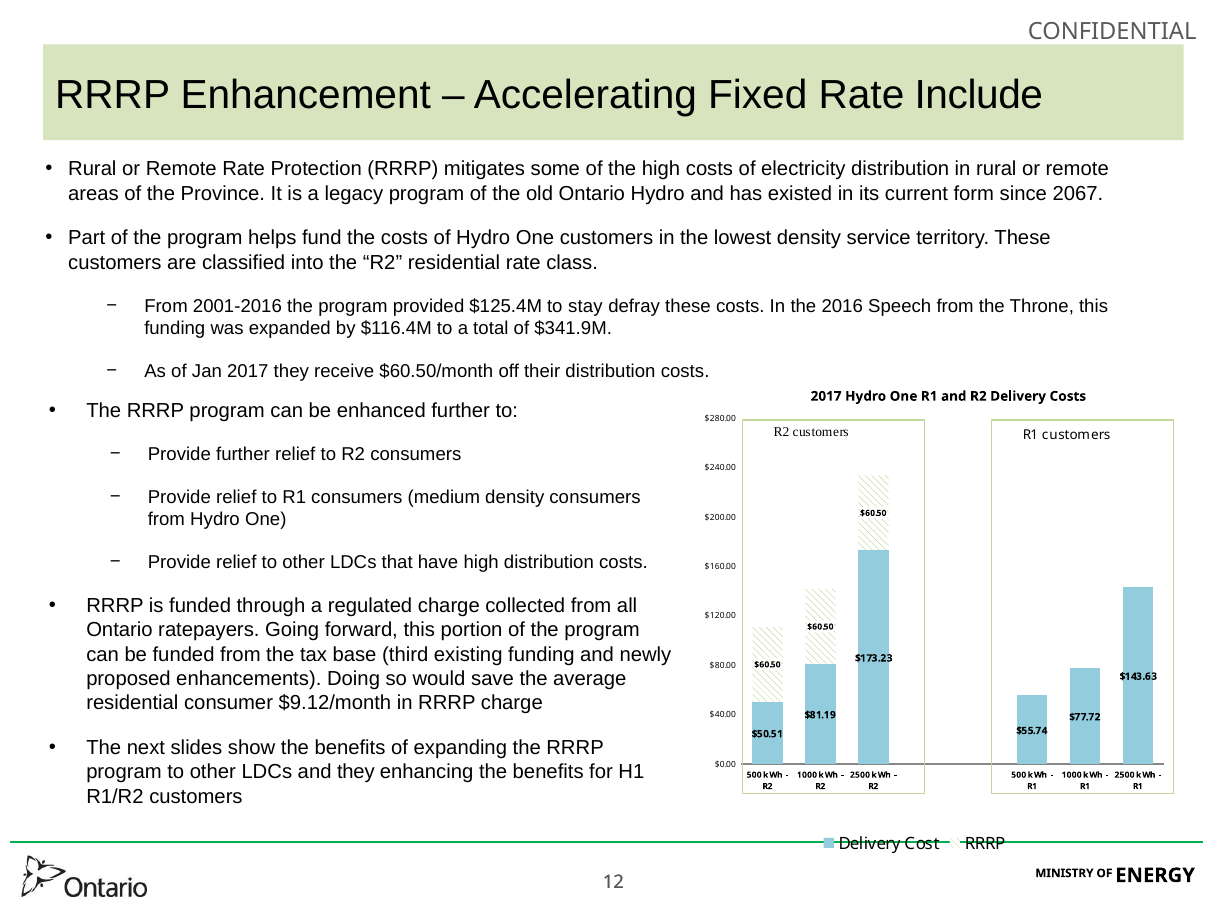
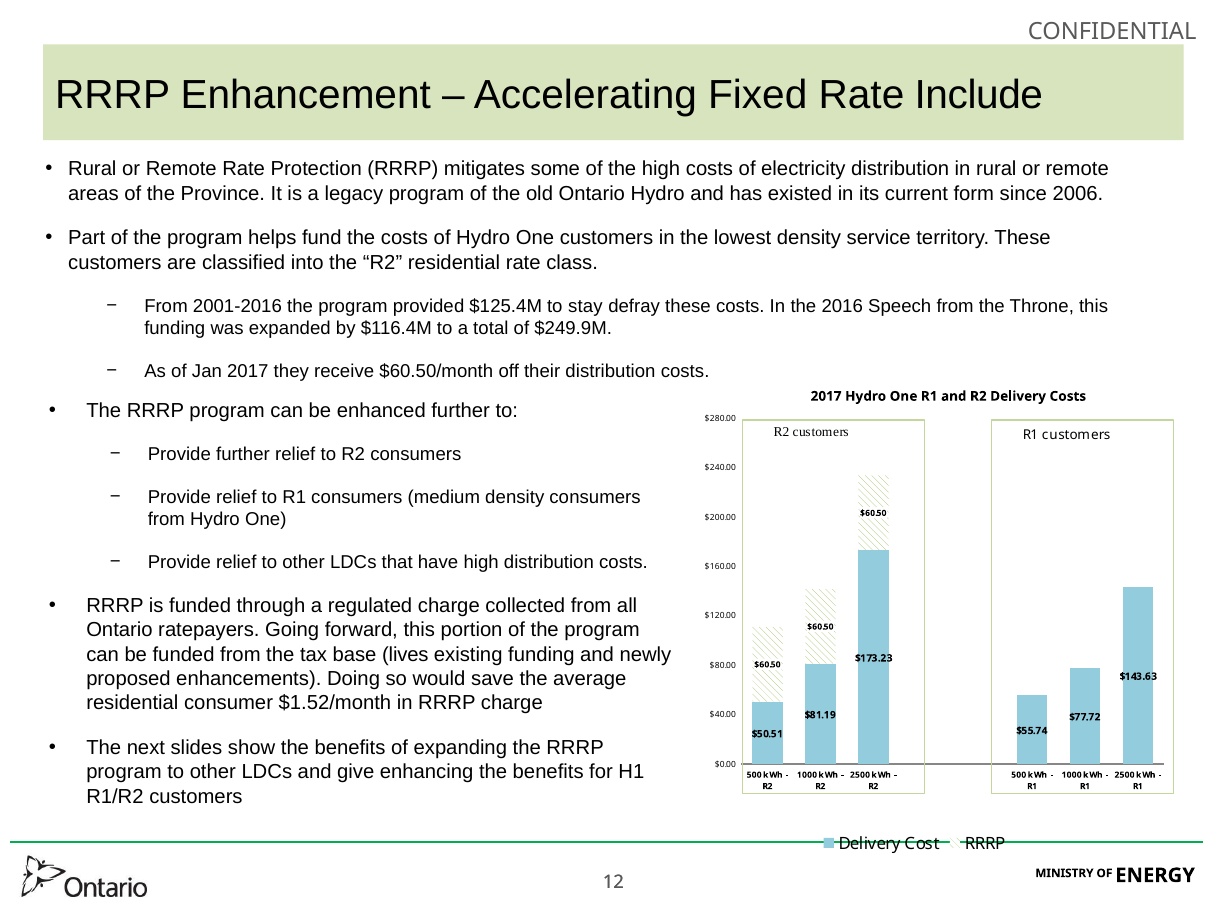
2067: 2067 -> 2006
$341.9M: $341.9M -> $249.9M
third: third -> lives
$9.12/month: $9.12/month -> $1.52/month
and they: they -> give
